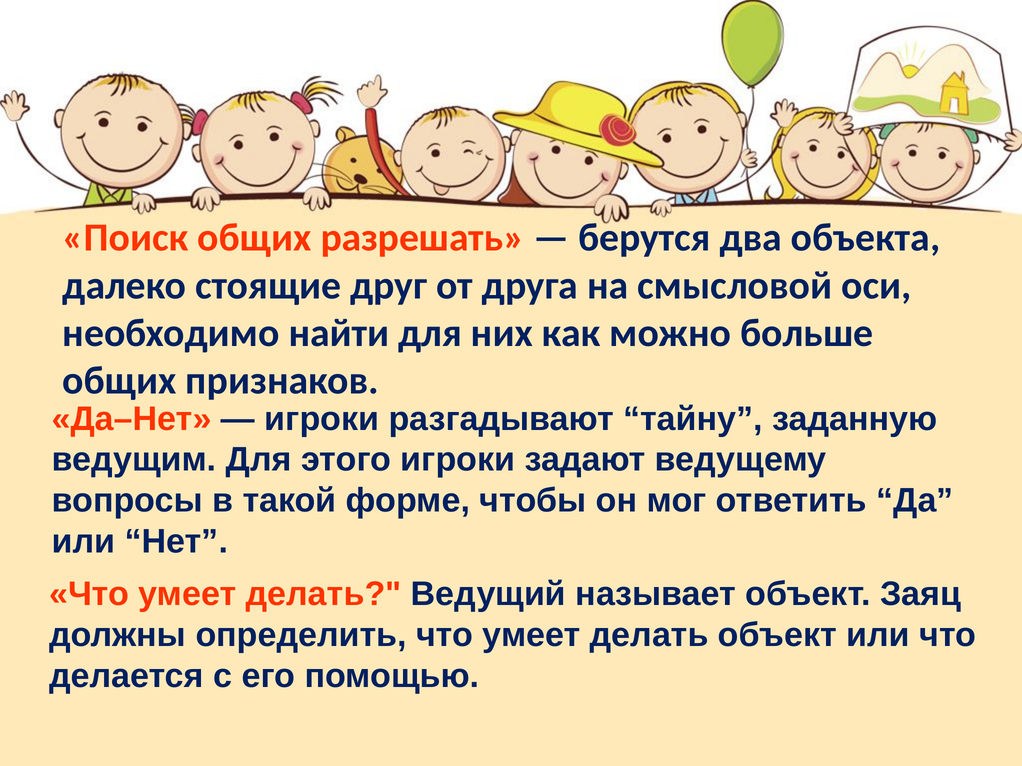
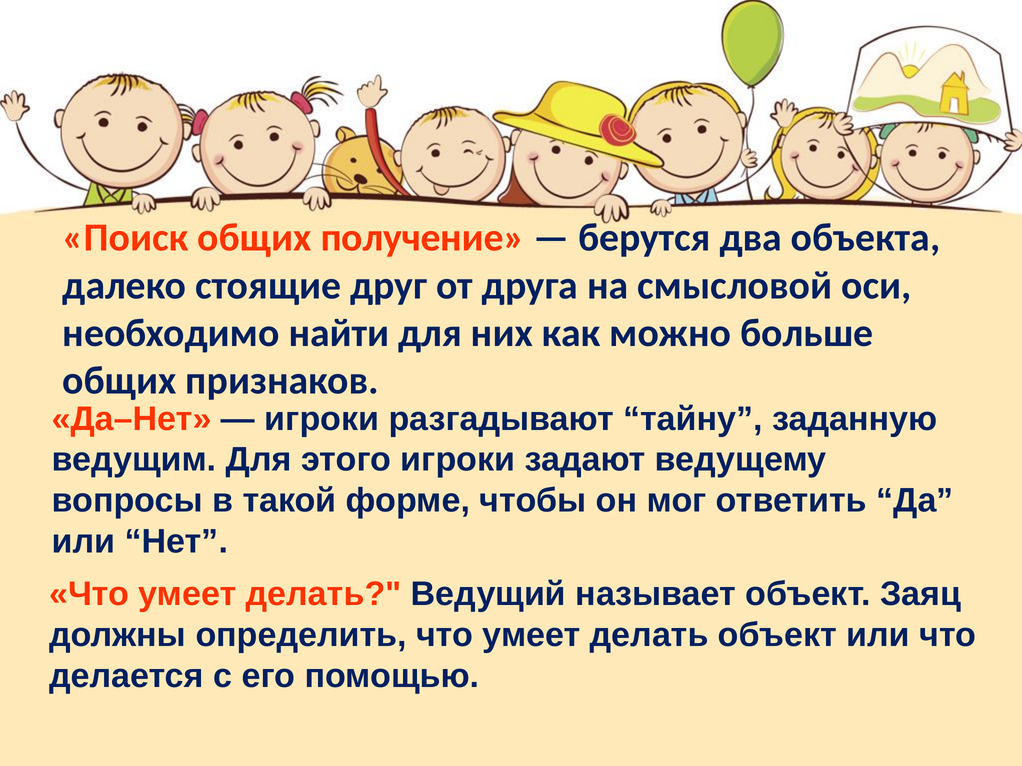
разрешать: разрешать -> получение
